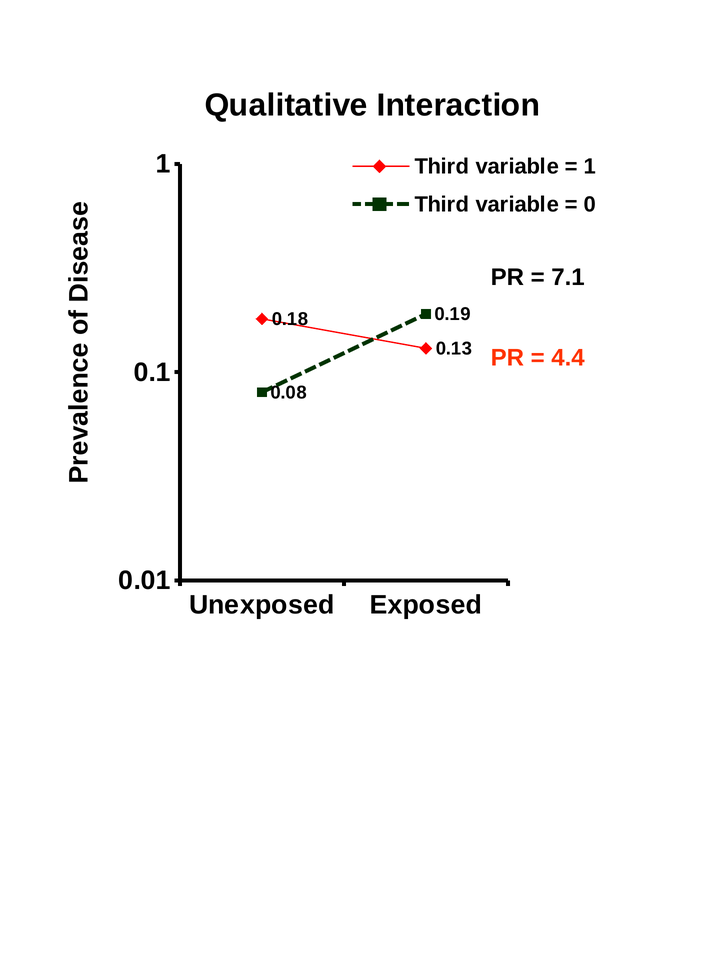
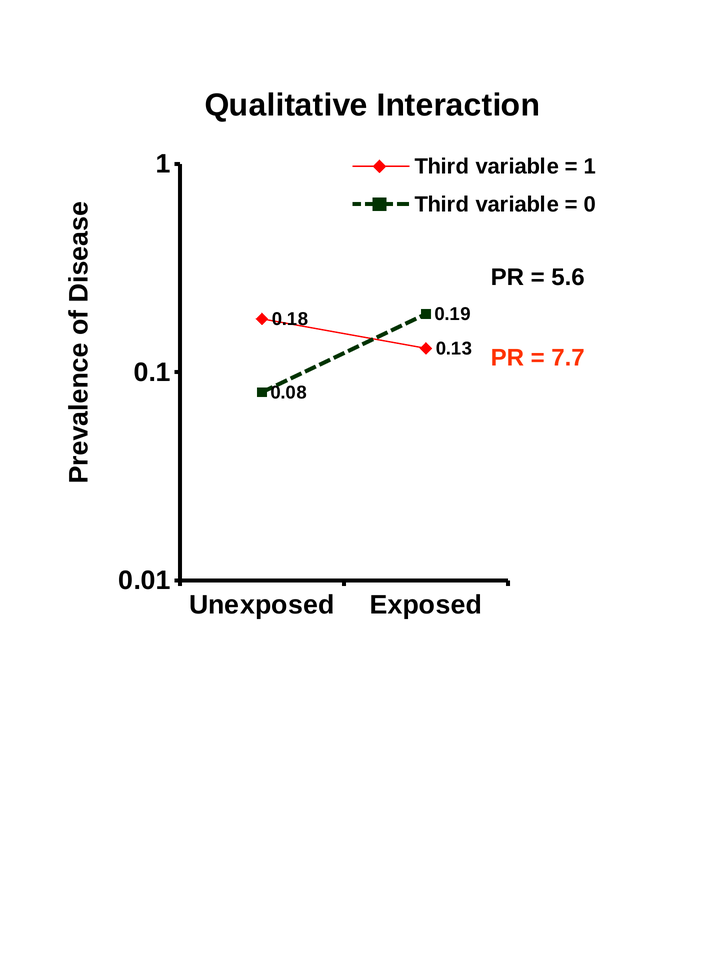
7.1: 7.1 -> 5.6
4.4: 4.4 -> 7.7
